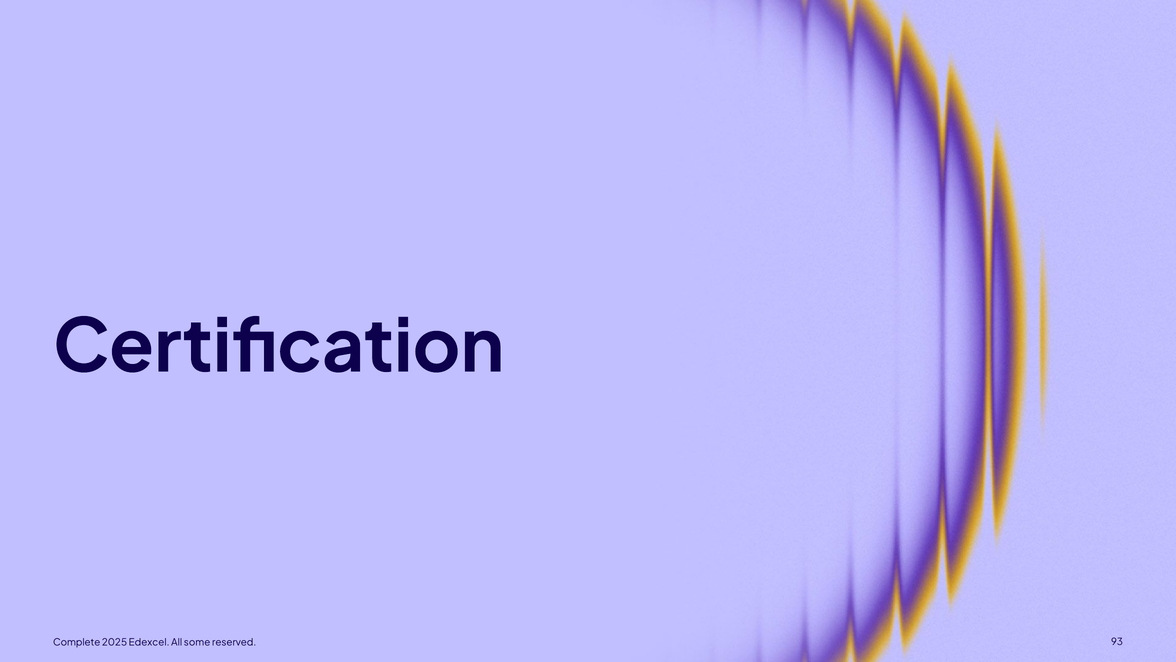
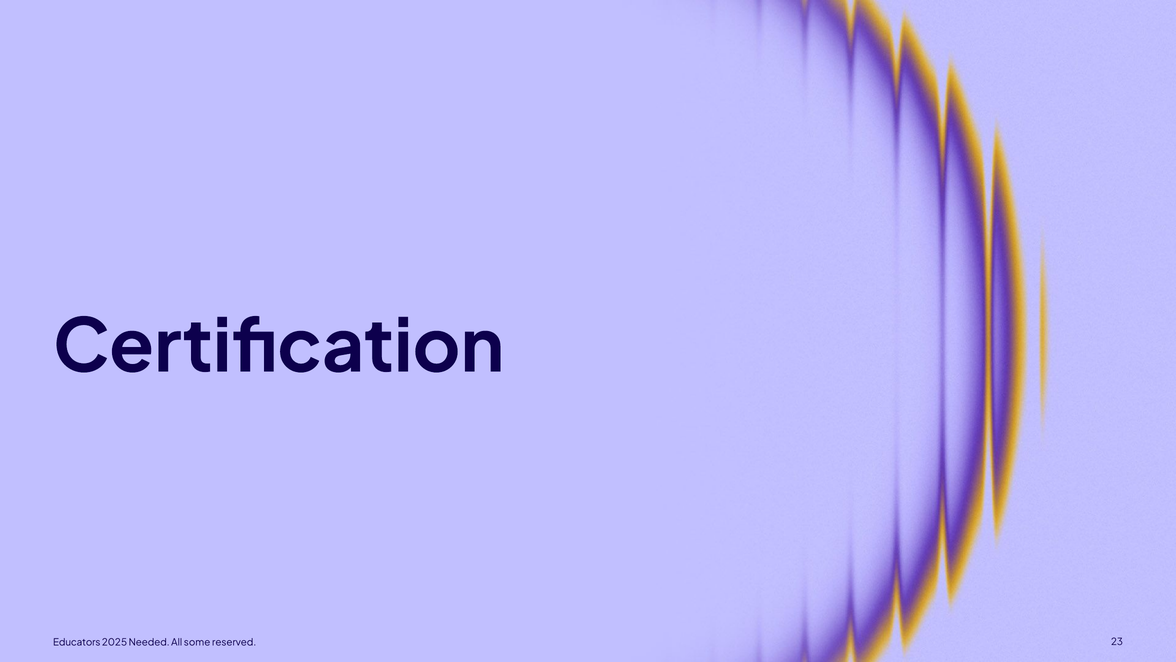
Complete: Complete -> Educators
Edexcel: Edexcel -> Needed
93: 93 -> 23
